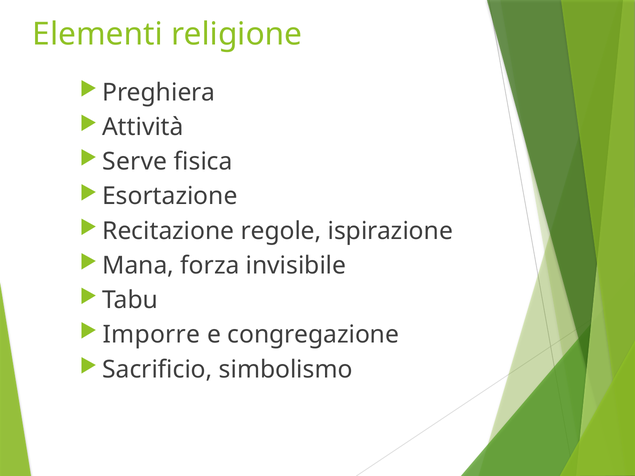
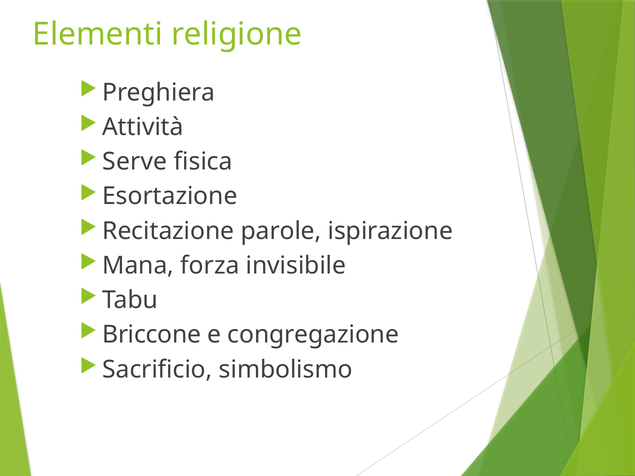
regole: regole -> parole
Imporre: Imporre -> Briccone
